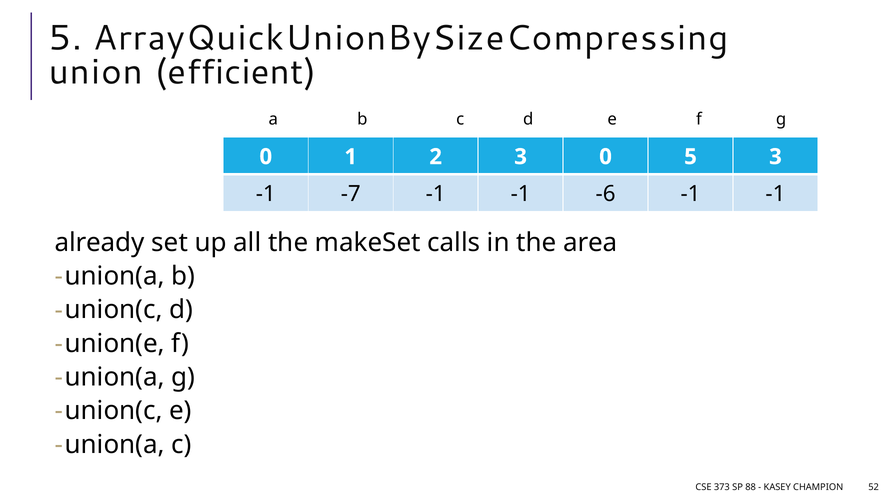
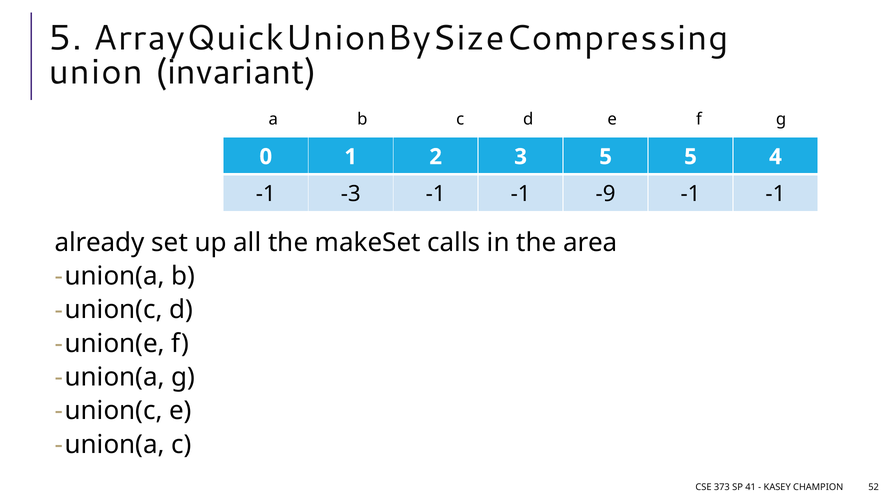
efficient: efficient -> invariant
3 0: 0 -> 5
5 3: 3 -> 4
-7: -7 -> -3
-6: -6 -> -9
88: 88 -> 41
